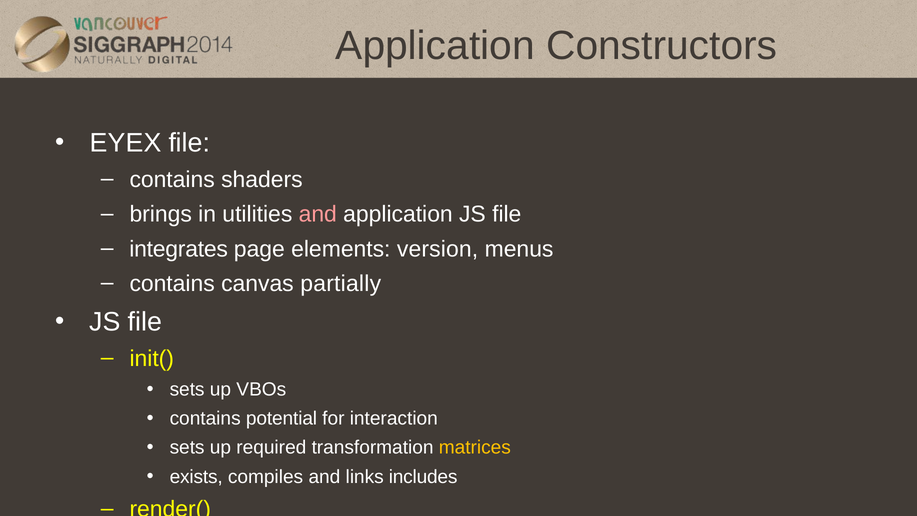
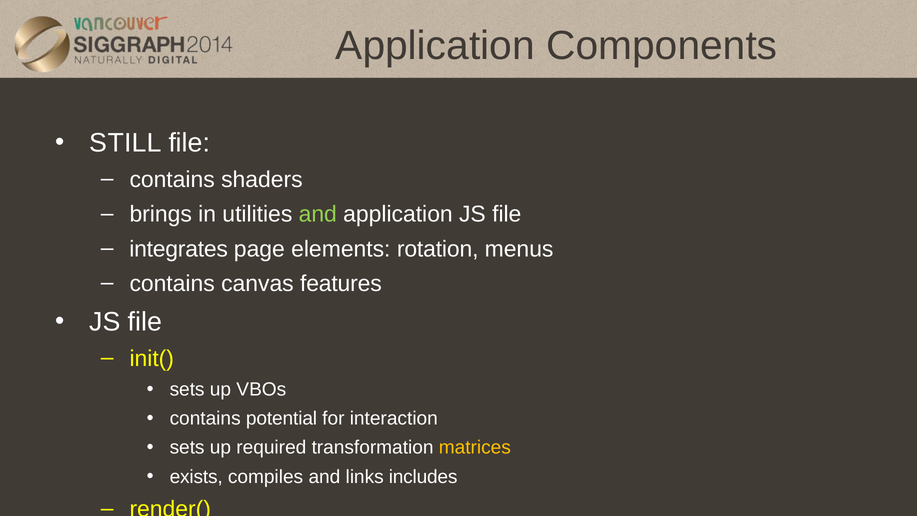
Constructors: Constructors -> Components
EYEX: EYEX -> STILL
and at (318, 214) colour: pink -> light green
version: version -> rotation
partially: partially -> features
